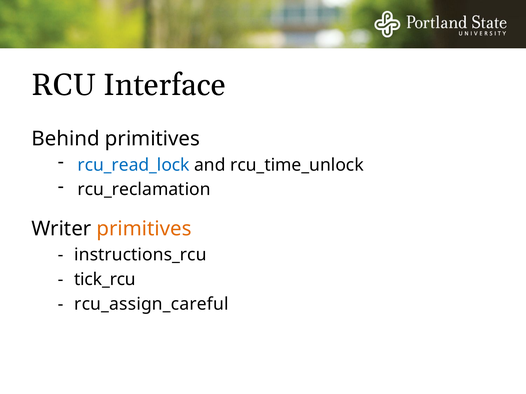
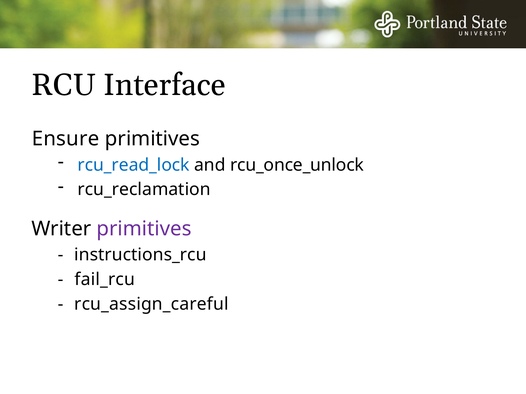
Behind: Behind -> Ensure
rcu_time_unlock: rcu_time_unlock -> rcu_once_unlock
primitives at (144, 229) colour: orange -> purple
tick_rcu: tick_rcu -> fail_rcu
